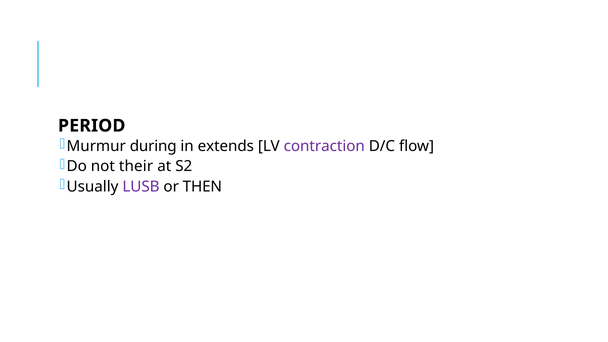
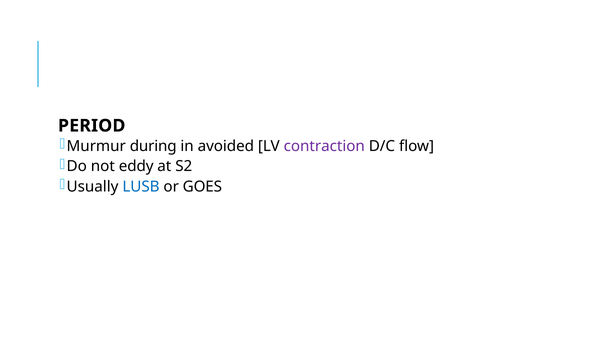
extends: extends -> avoided
their: their -> eddy
LUSB colour: purple -> blue
THEN: THEN -> GOES
